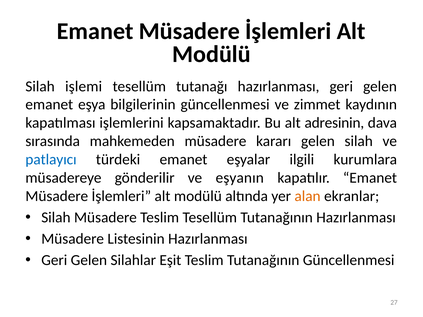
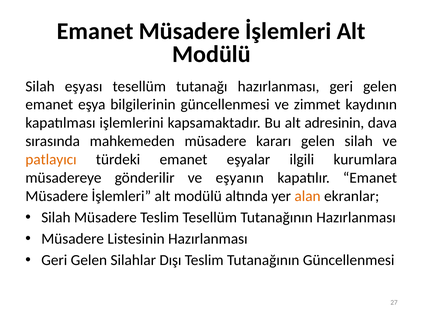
işlemi: işlemi -> eşyası
patlayıcı colour: blue -> orange
Eşit: Eşit -> Dışı
